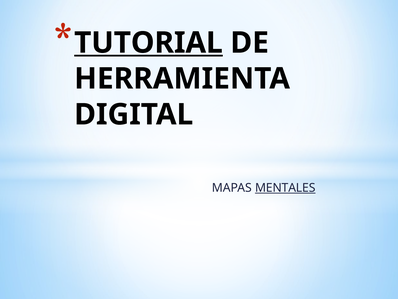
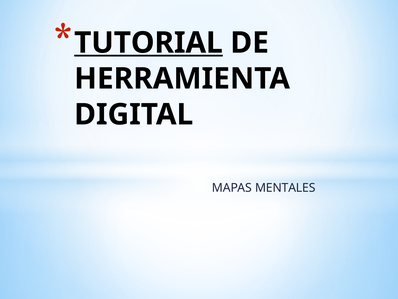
MENTALES underline: present -> none
